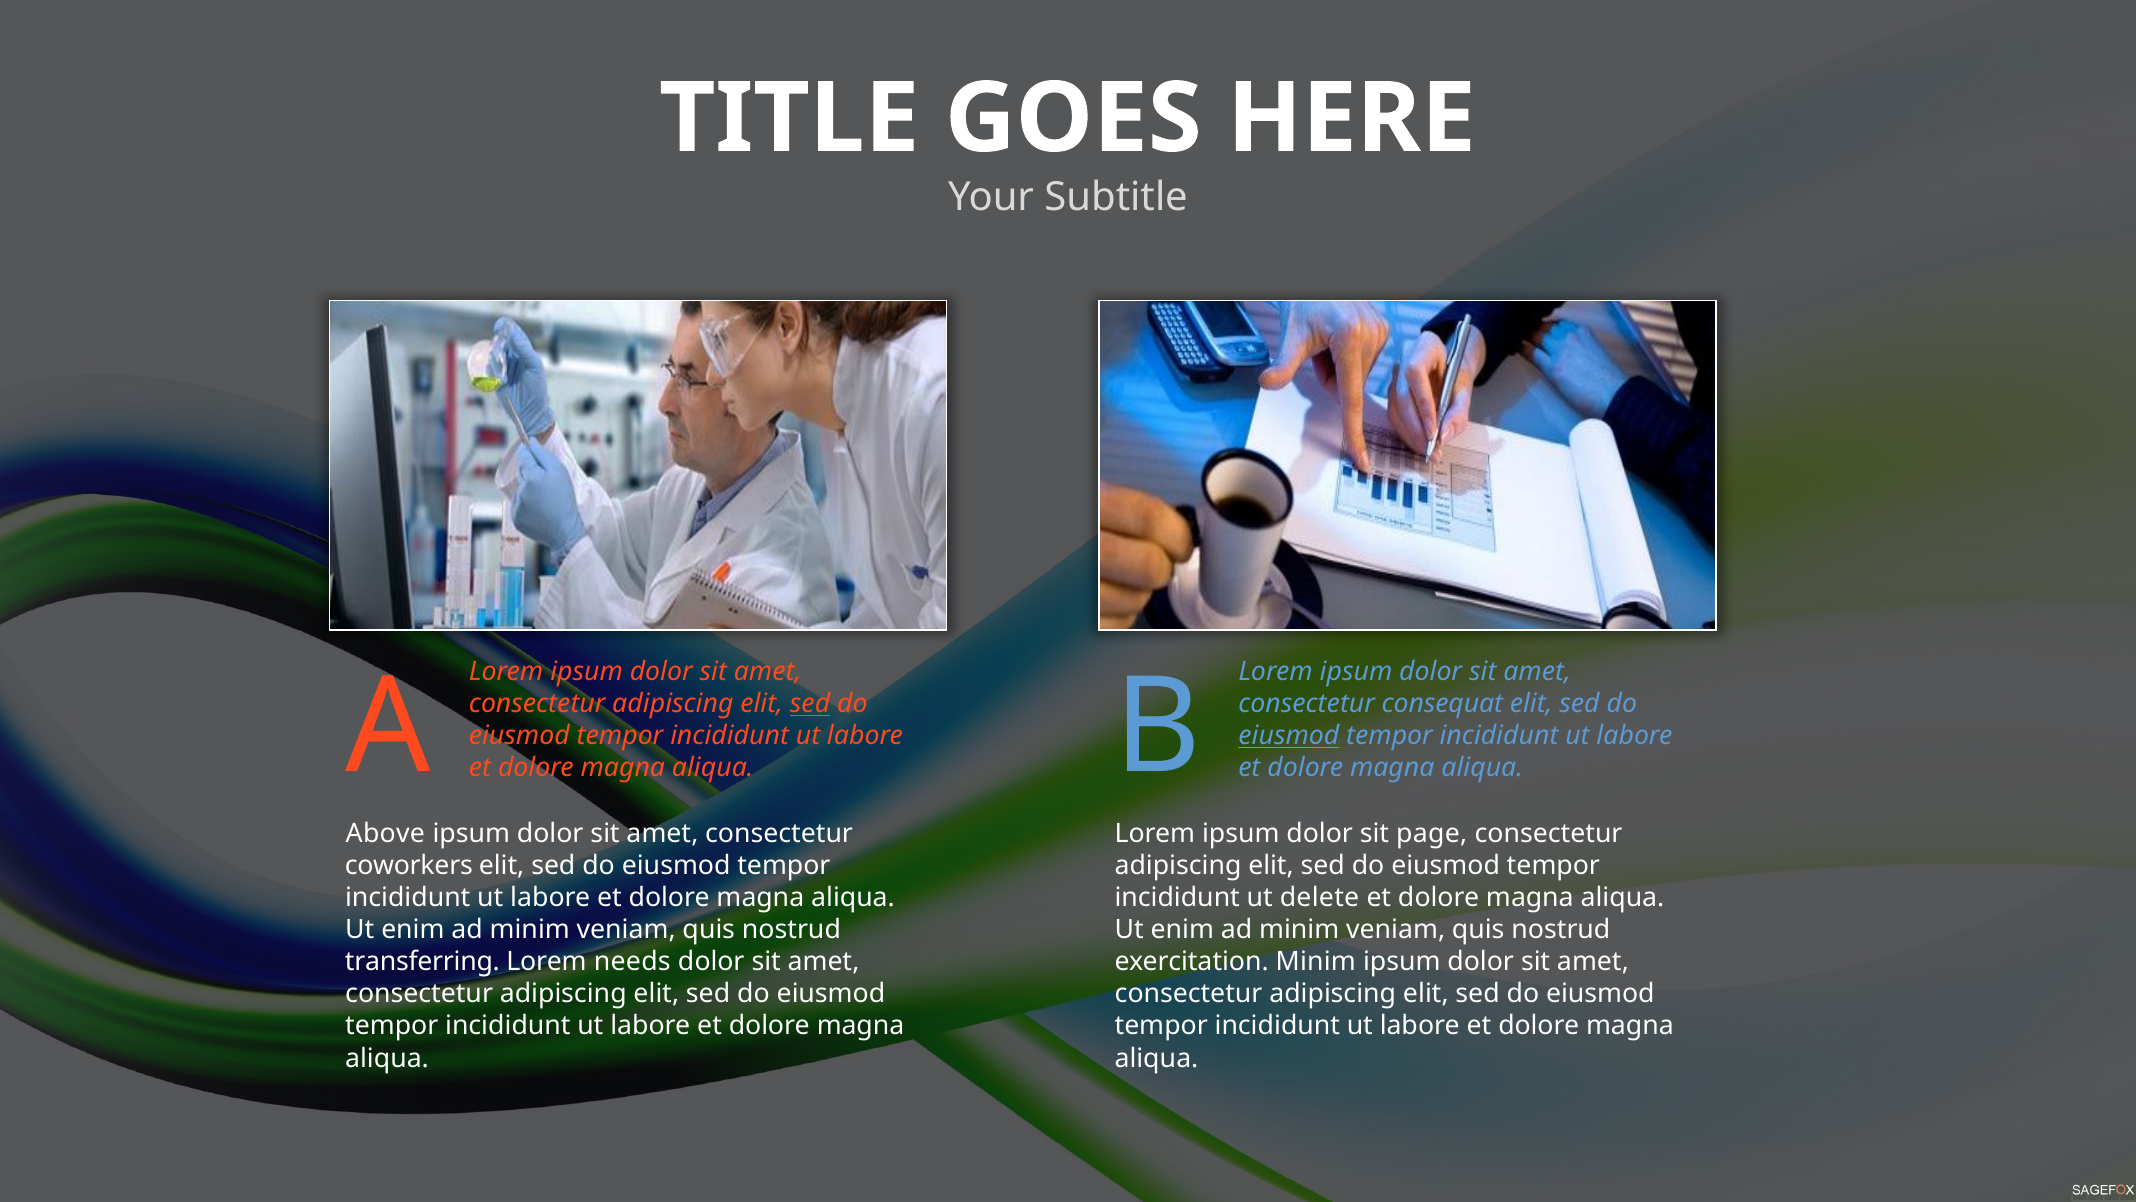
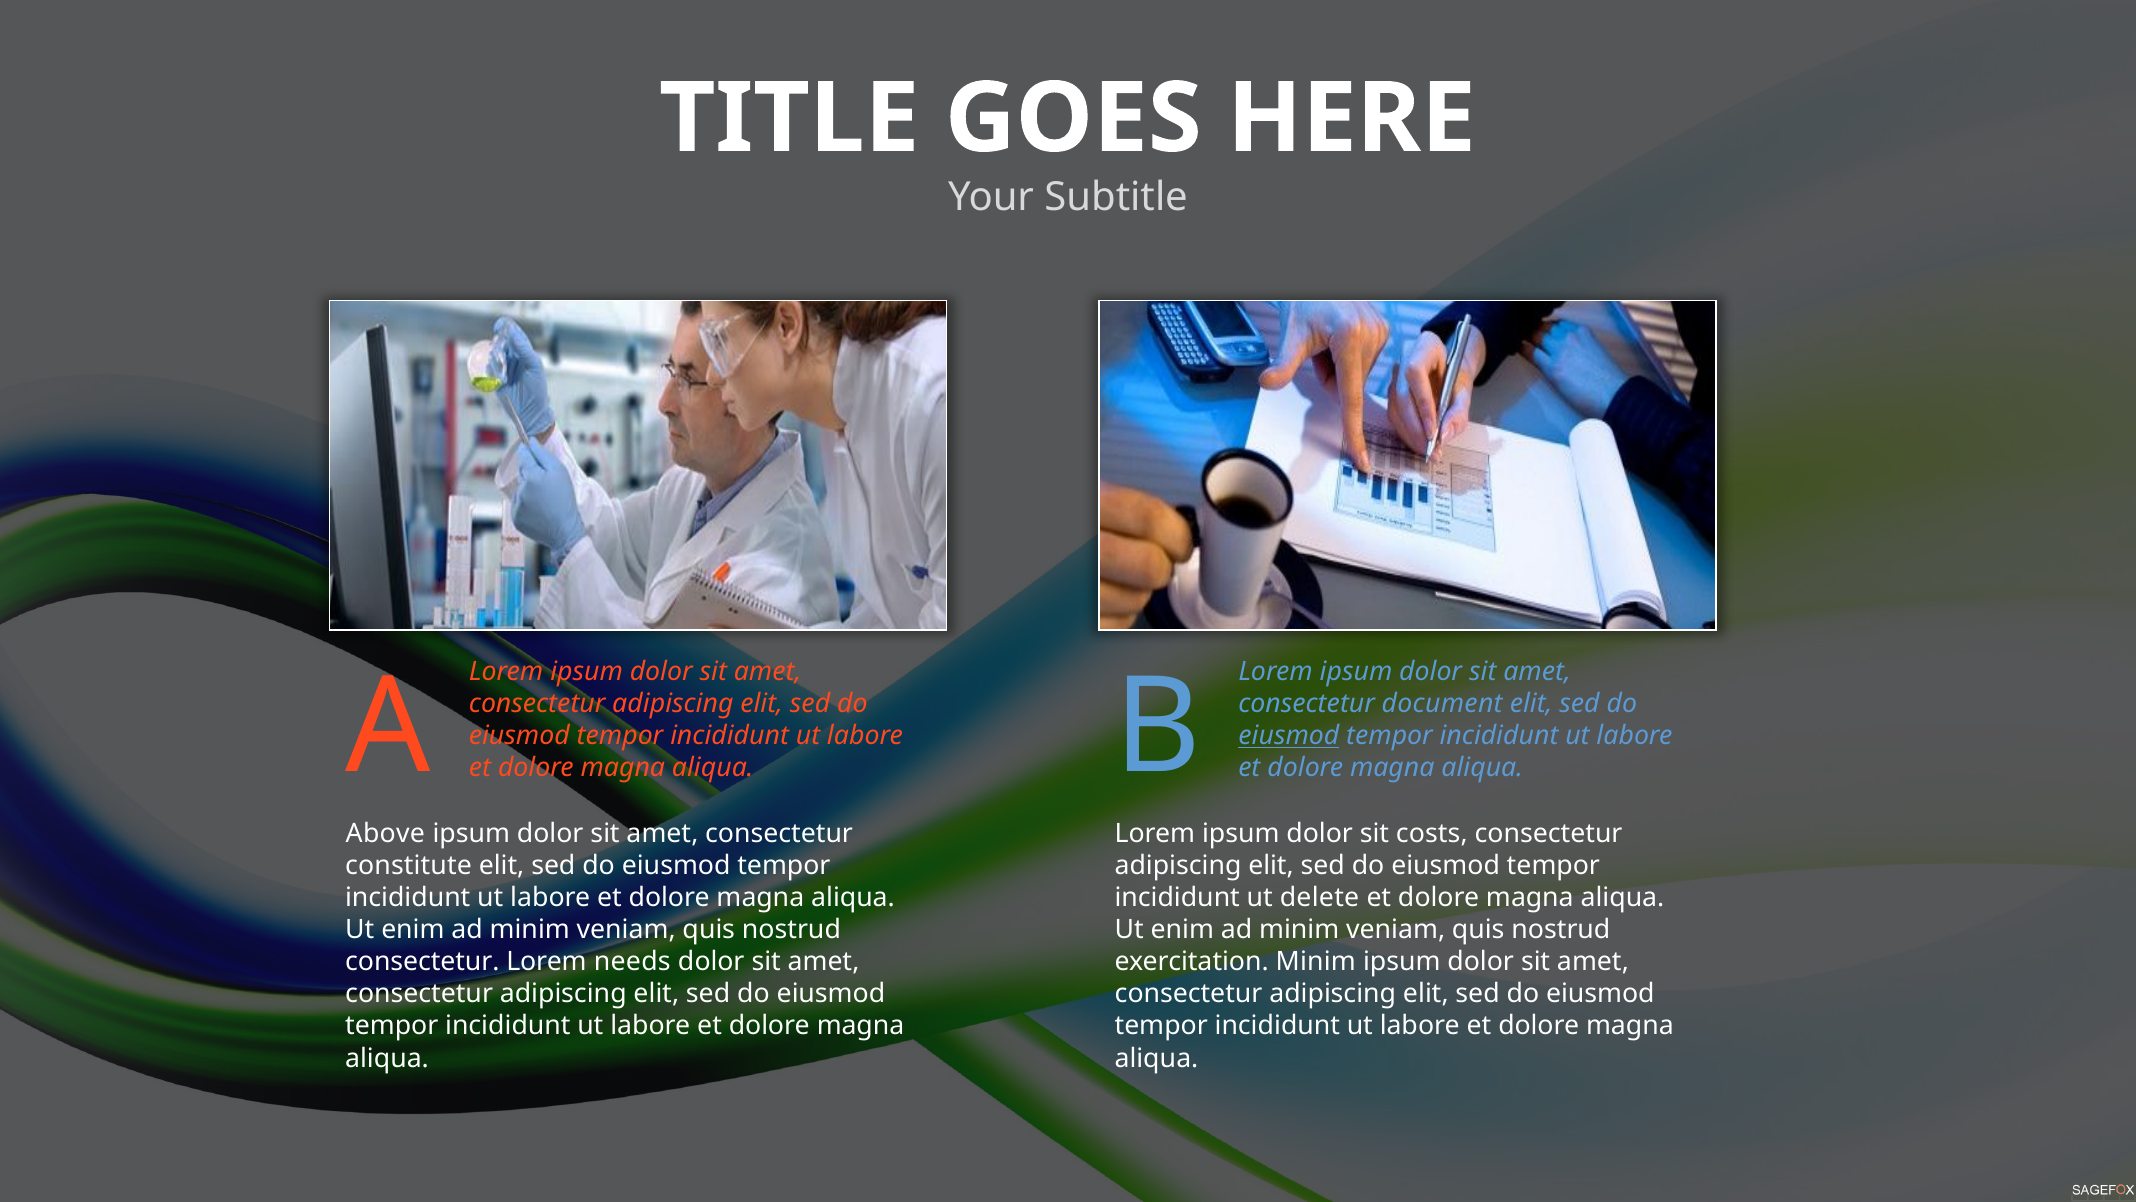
sed at (810, 704) underline: present -> none
consequat: consequat -> document
page: page -> costs
coworkers: coworkers -> constitute
transferring at (422, 962): transferring -> consectetur
